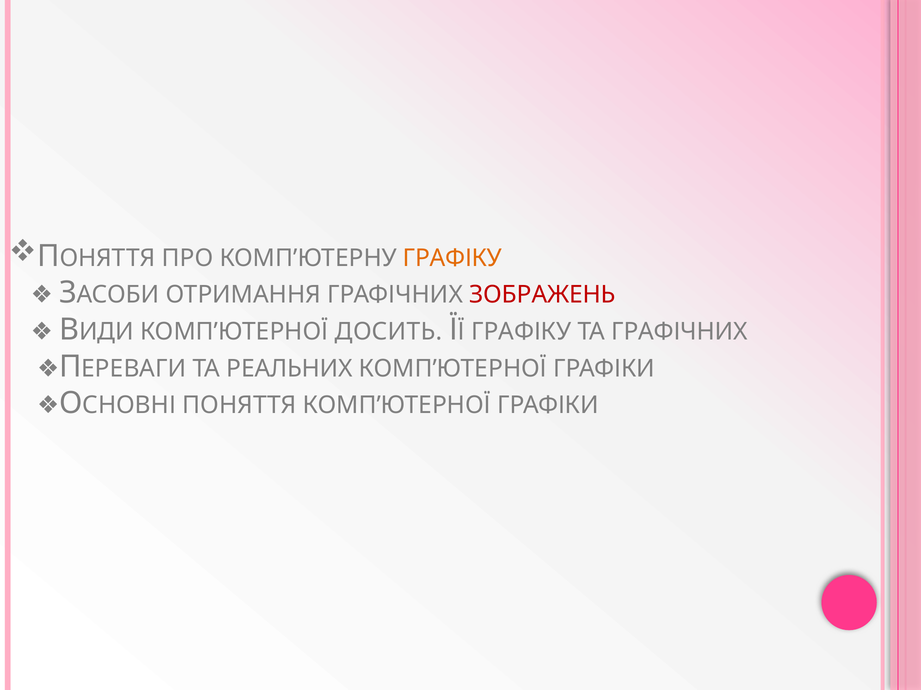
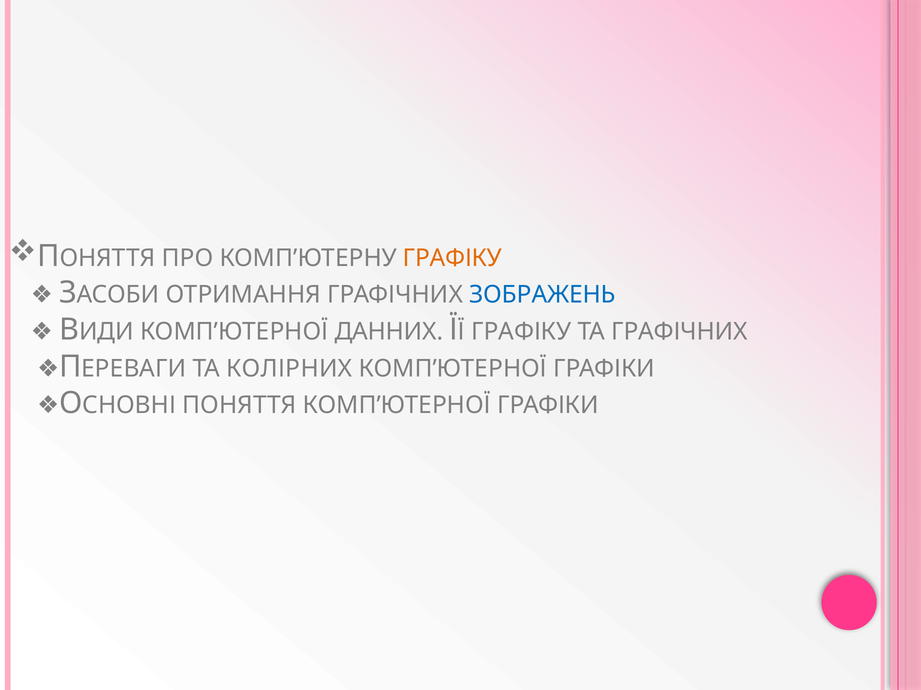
ЗОБРАЖЕНЬ colour: red -> blue
ДОСИТЬ: ДОСИТЬ -> ДАННИХ
РЕАЛЬНИХ: РЕАЛЬНИХ -> КОЛІРНИХ
